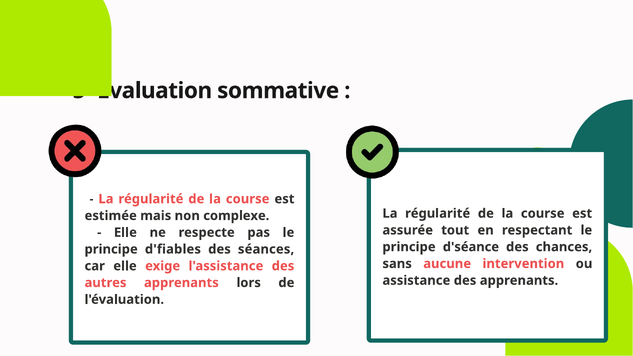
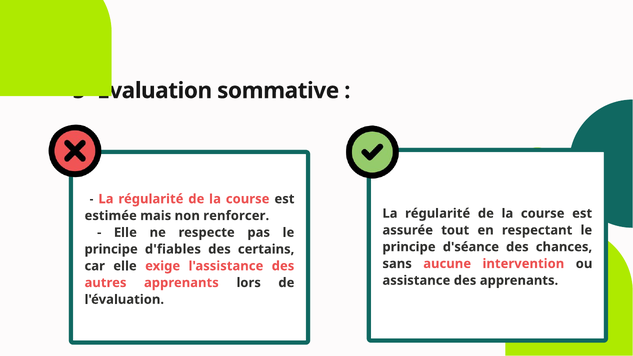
complexe: complexe -> renforcer
séances: séances -> certains
